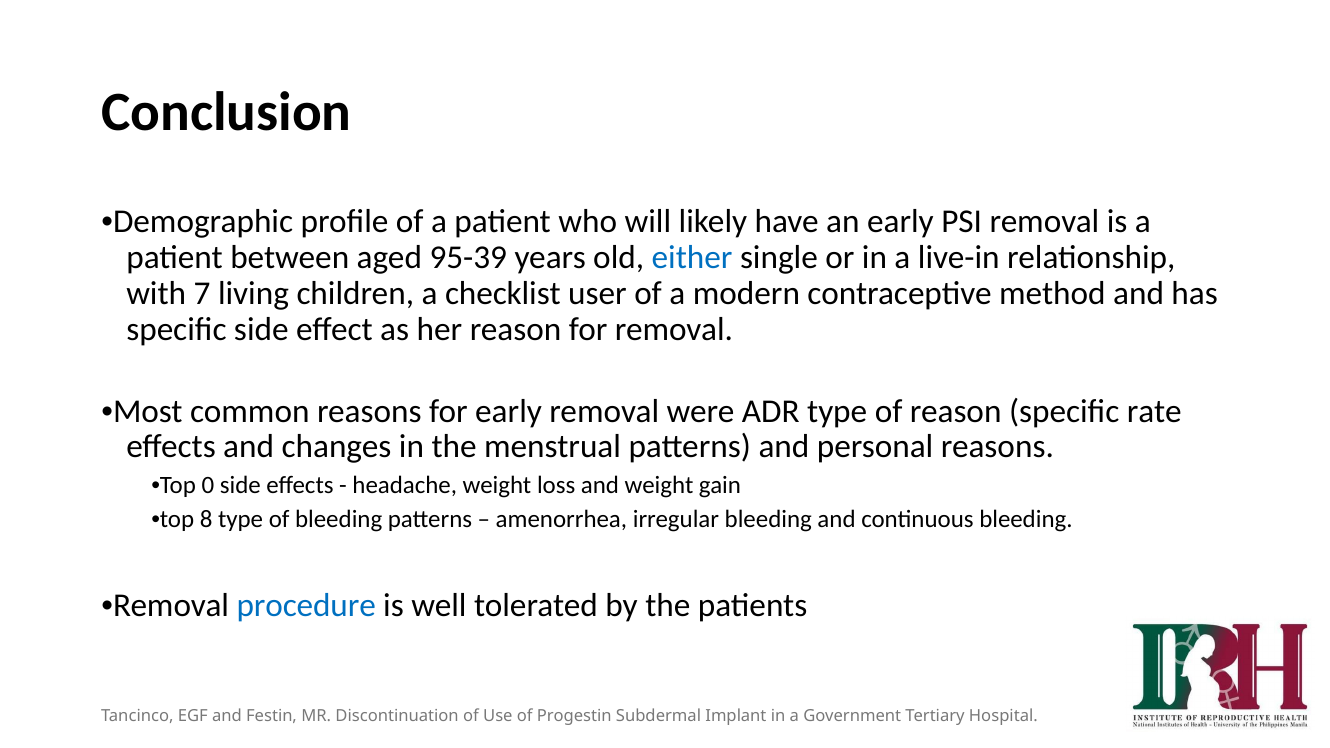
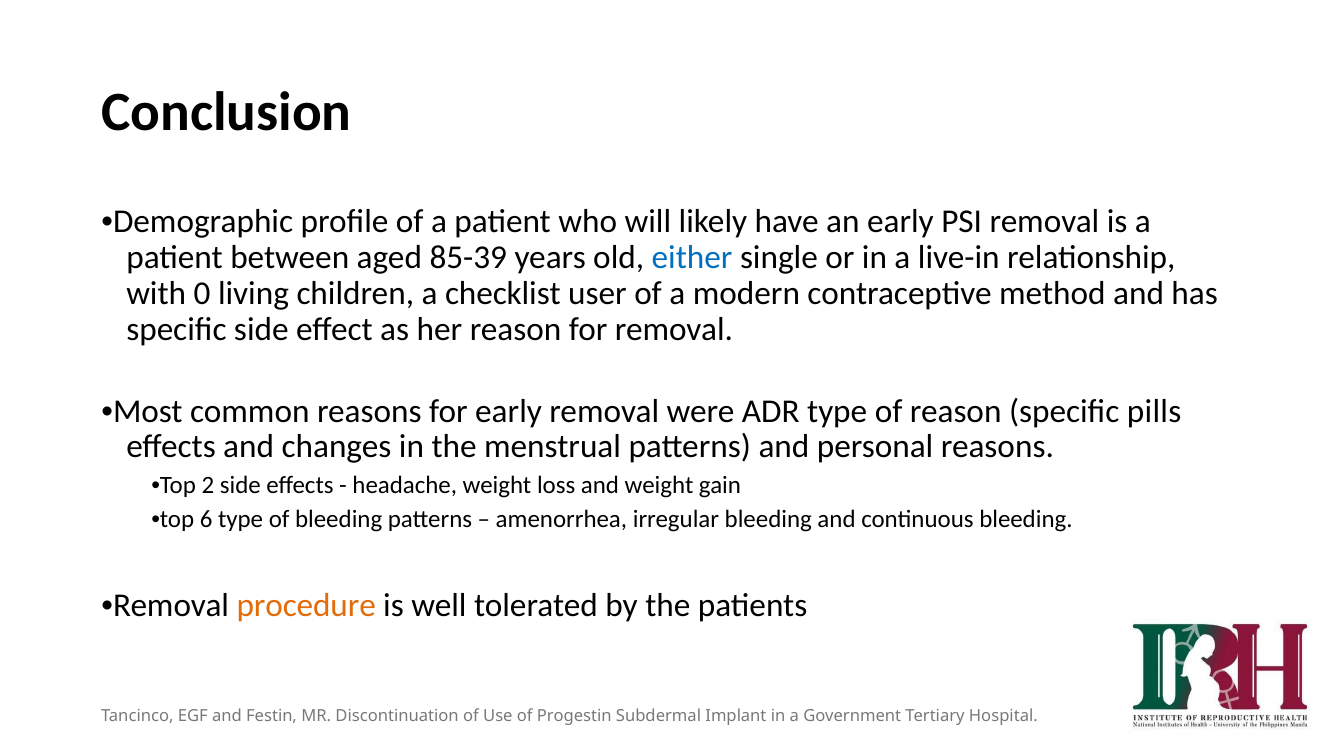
95-39: 95-39 -> 85-39
7: 7 -> 0
rate: rate -> pills
0: 0 -> 2
8: 8 -> 6
procedure colour: blue -> orange
